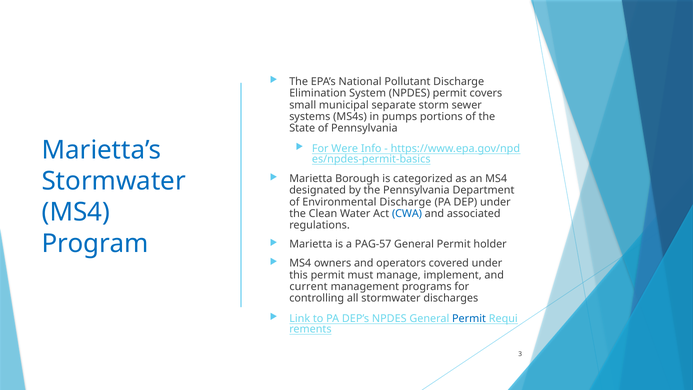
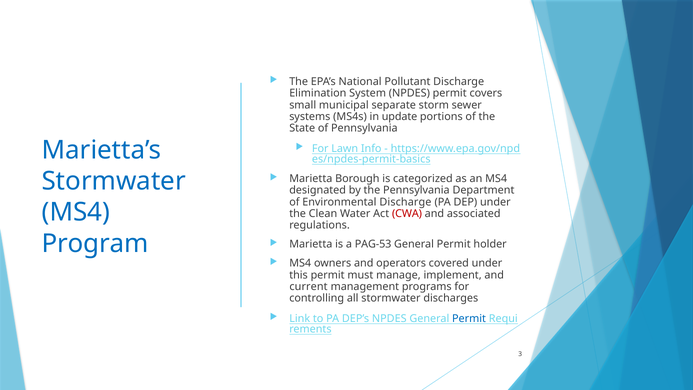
pumps: pumps -> update
Were: Were -> Lawn
CWA colour: blue -> red
PAG-57: PAG-57 -> PAG-53
